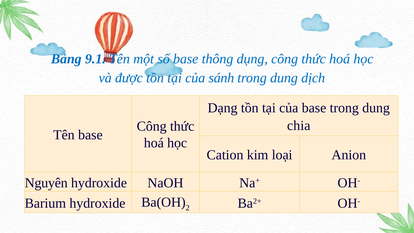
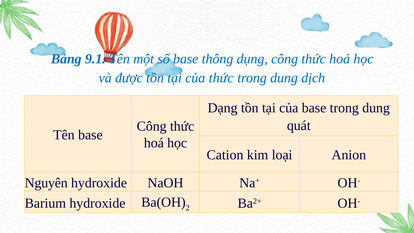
của sánh: sánh -> thức
chia: chia -> quát
